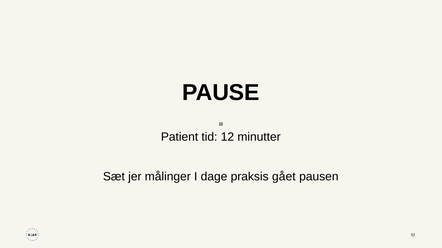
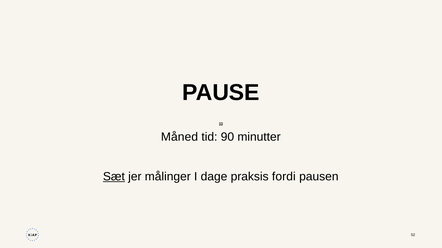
Patient: Patient -> Måned
12: 12 -> 90
Sæt underline: none -> present
gået: gået -> fordi
